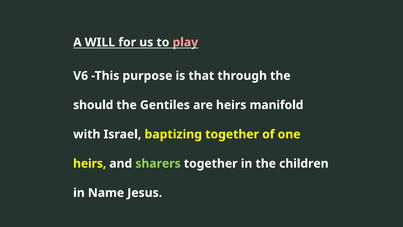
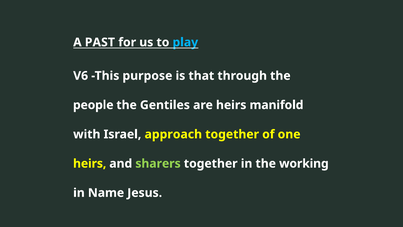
WILL: WILL -> PAST
play colour: pink -> light blue
should: should -> people
baptizing: baptizing -> approach
children: children -> working
